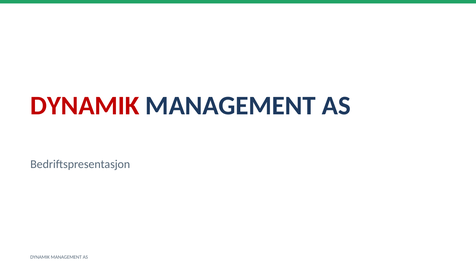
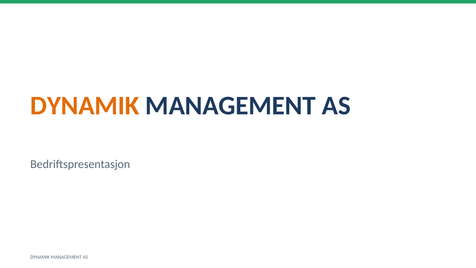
DYNAMIK at (85, 106) colour: red -> orange
